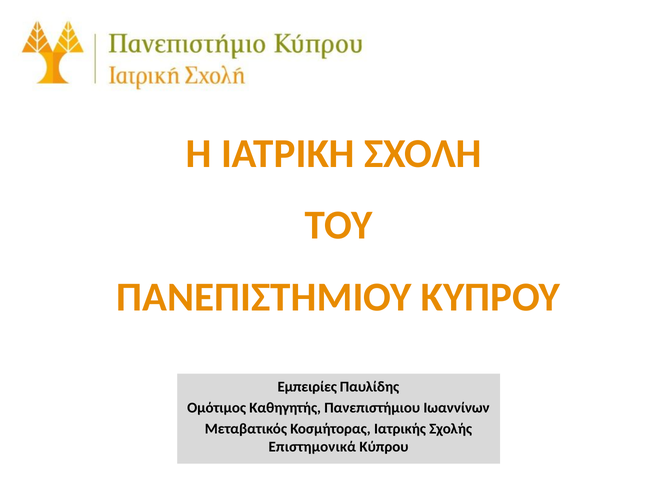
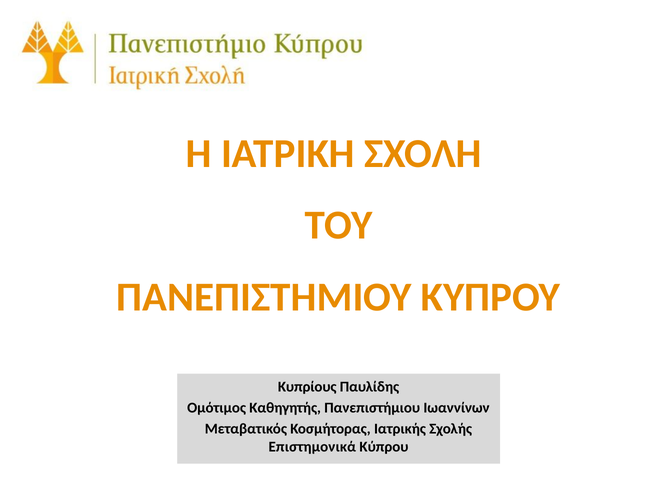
Εμπειρίες: Εμπειρίες -> Κυπρίους
